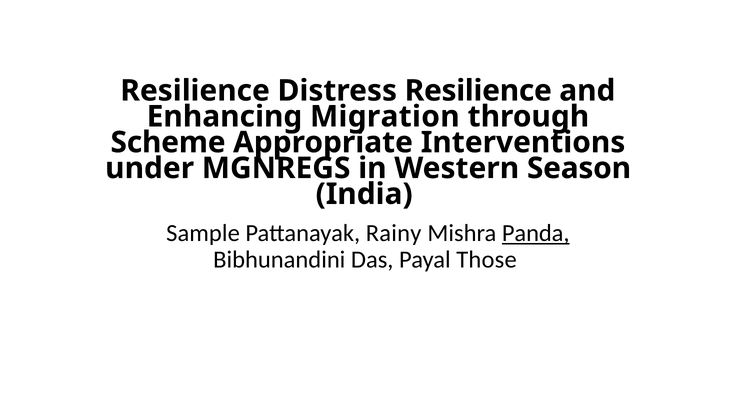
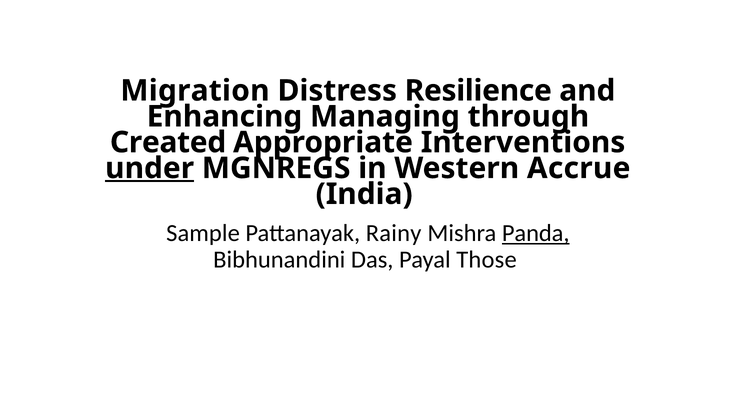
Resilience at (195, 91): Resilience -> Migration
Migration: Migration -> Managing
Scheme: Scheme -> Created
under underline: none -> present
Season: Season -> Accrue
